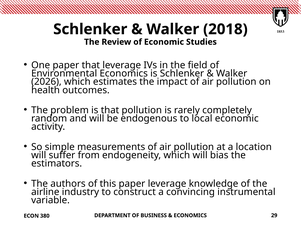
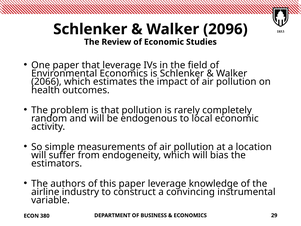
2018: 2018 -> 2096
2026: 2026 -> 2066
